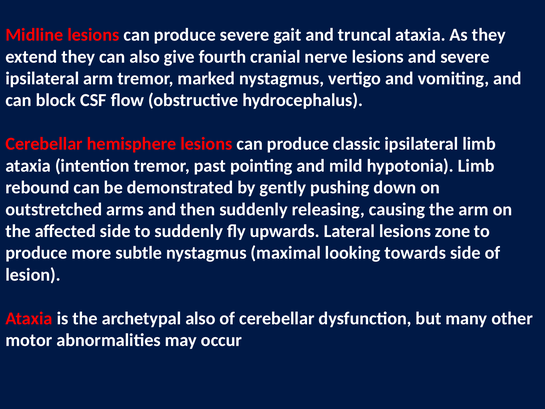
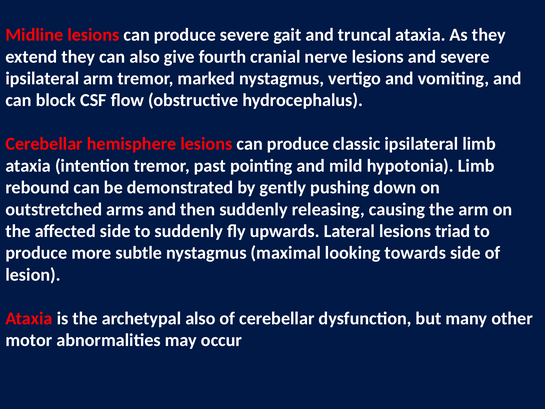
zone: zone -> triad
